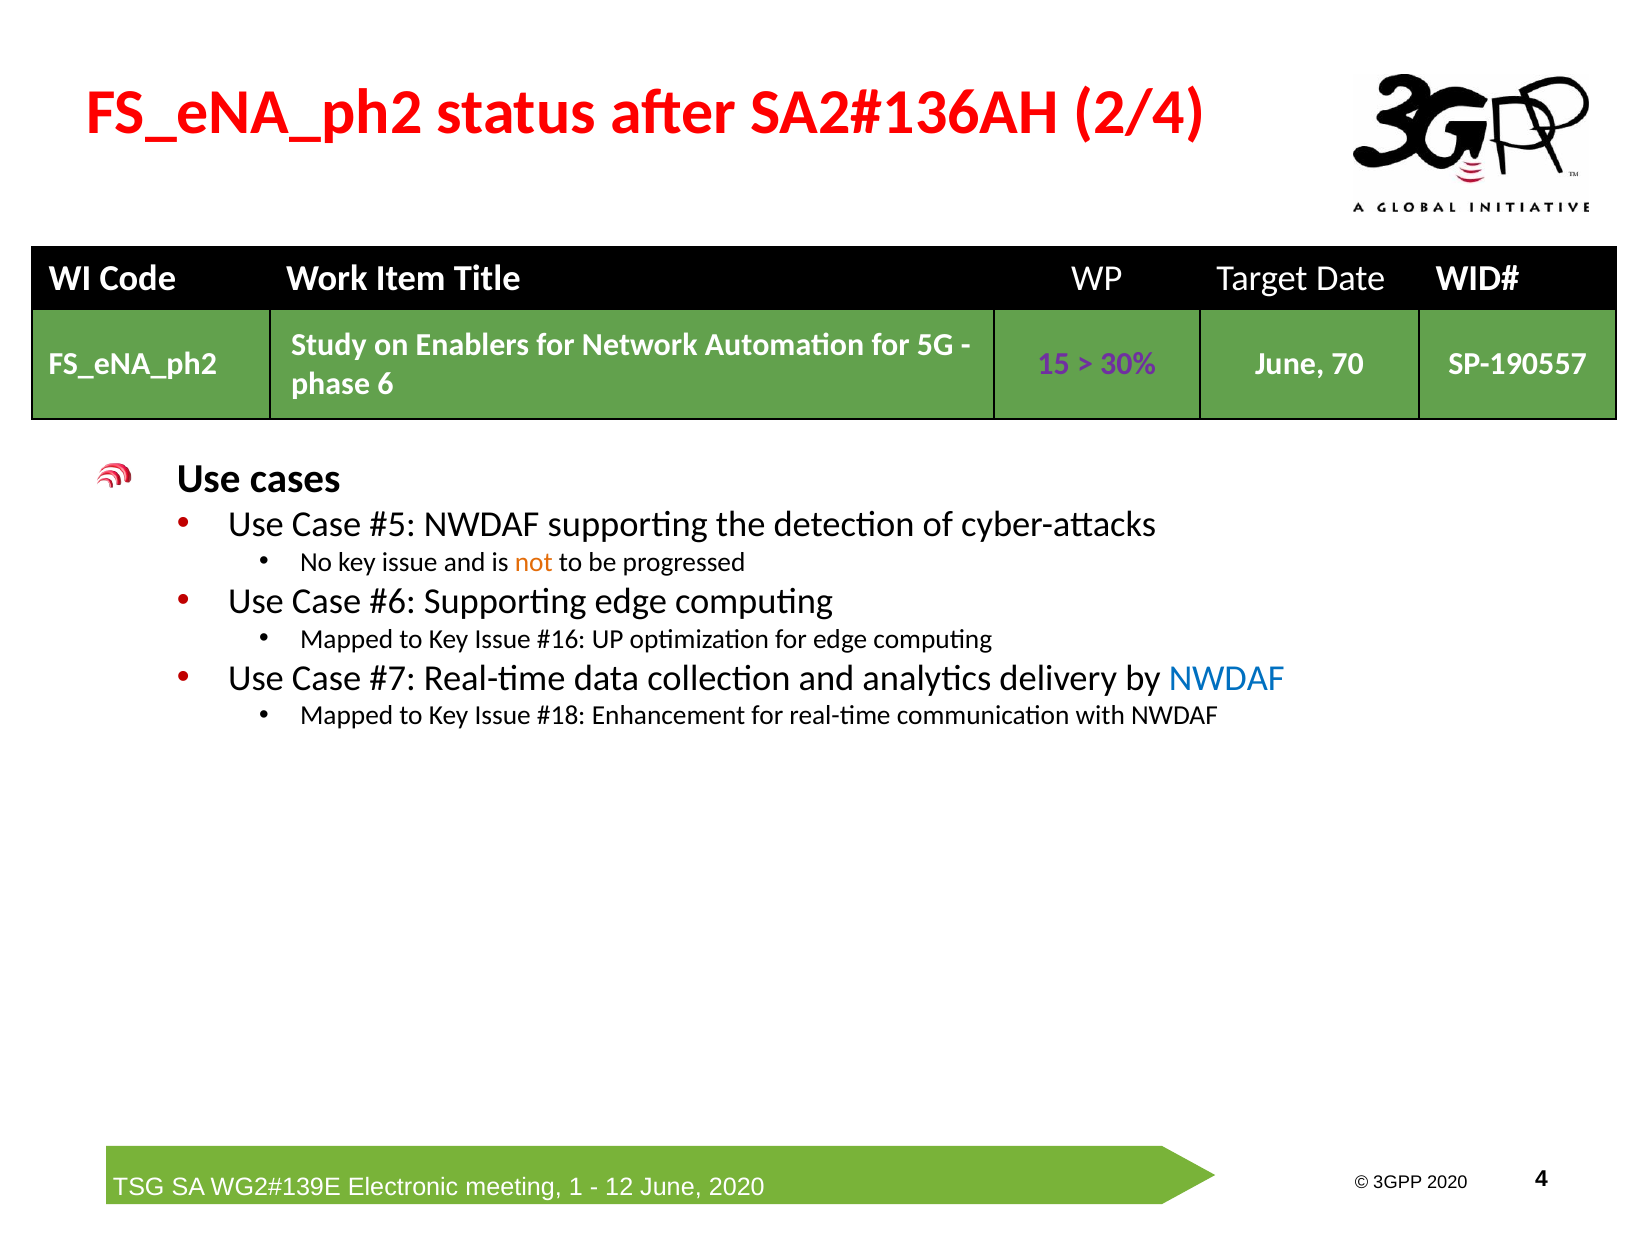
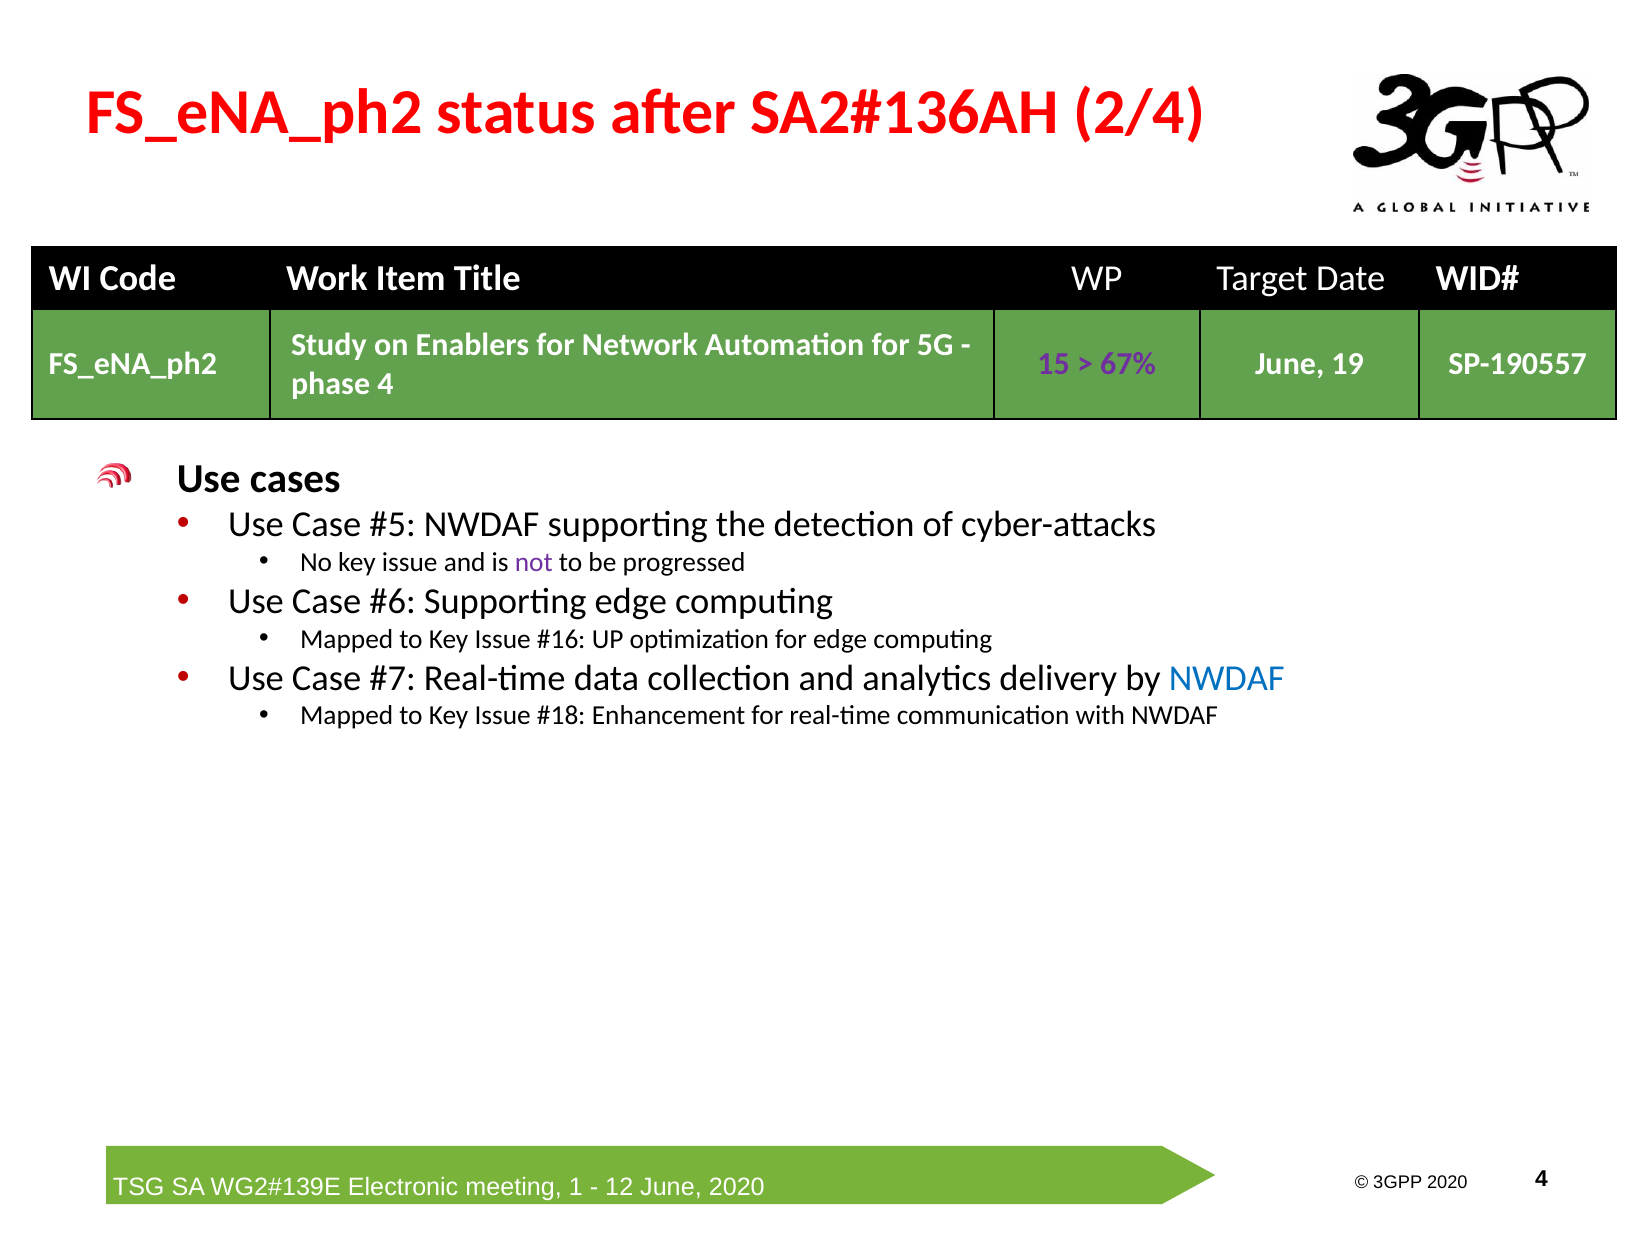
30%: 30% -> 67%
70: 70 -> 19
phase 6: 6 -> 4
not colour: orange -> purple
